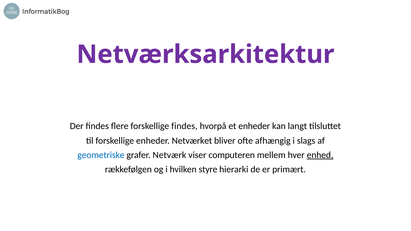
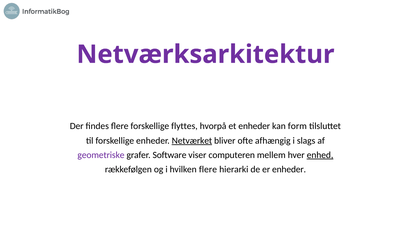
forskellige findes: findes -> flyttes
langt: langt -> form
Netværket underline: none -> present
geometriske colour: blue -> purple
Netværk: Netværk -> Software
hvilken styre: styre -> flere
er primært: primært -> enheder
